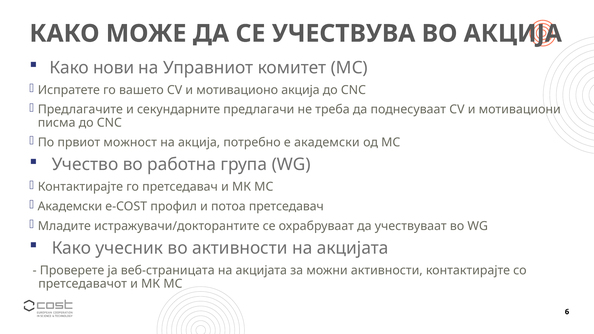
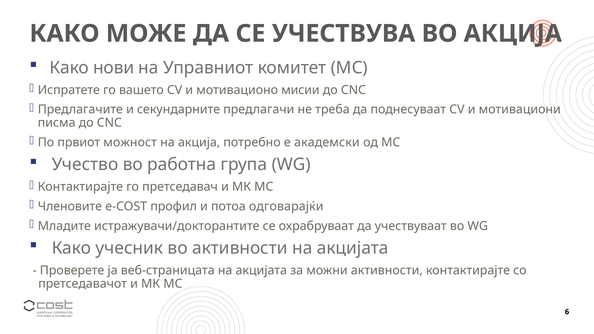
мотивационо акција: акција -> мисии
Академски at (70, 206): Академски -> Членовите
потоа претседавач: претседавач -> одговарајќи
